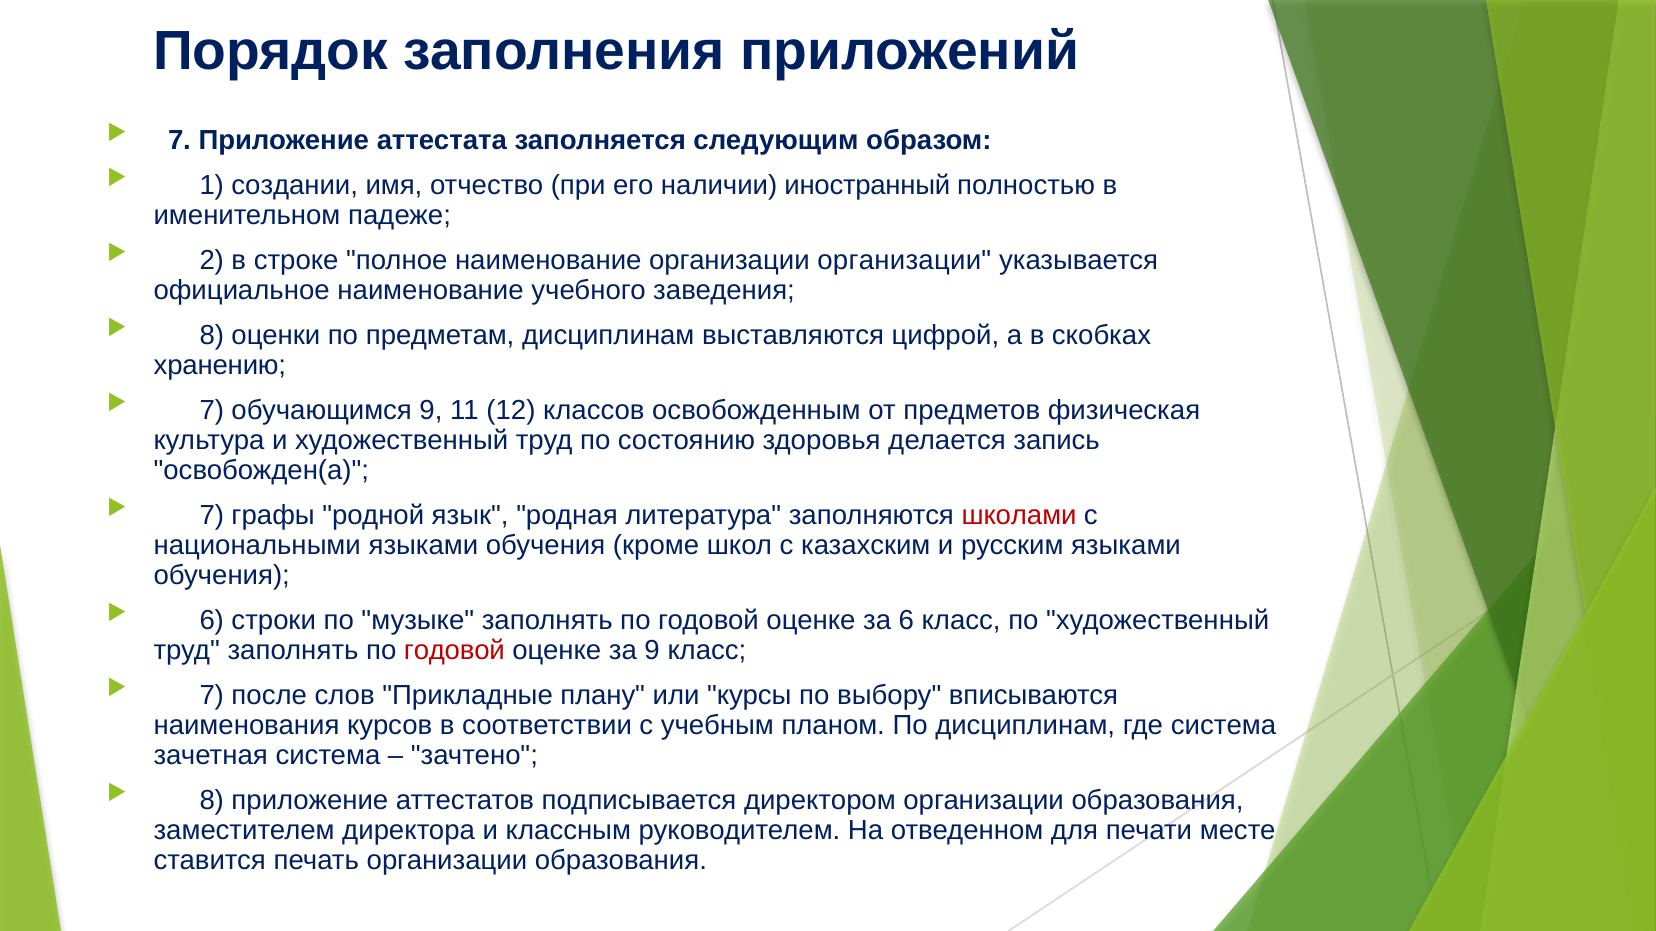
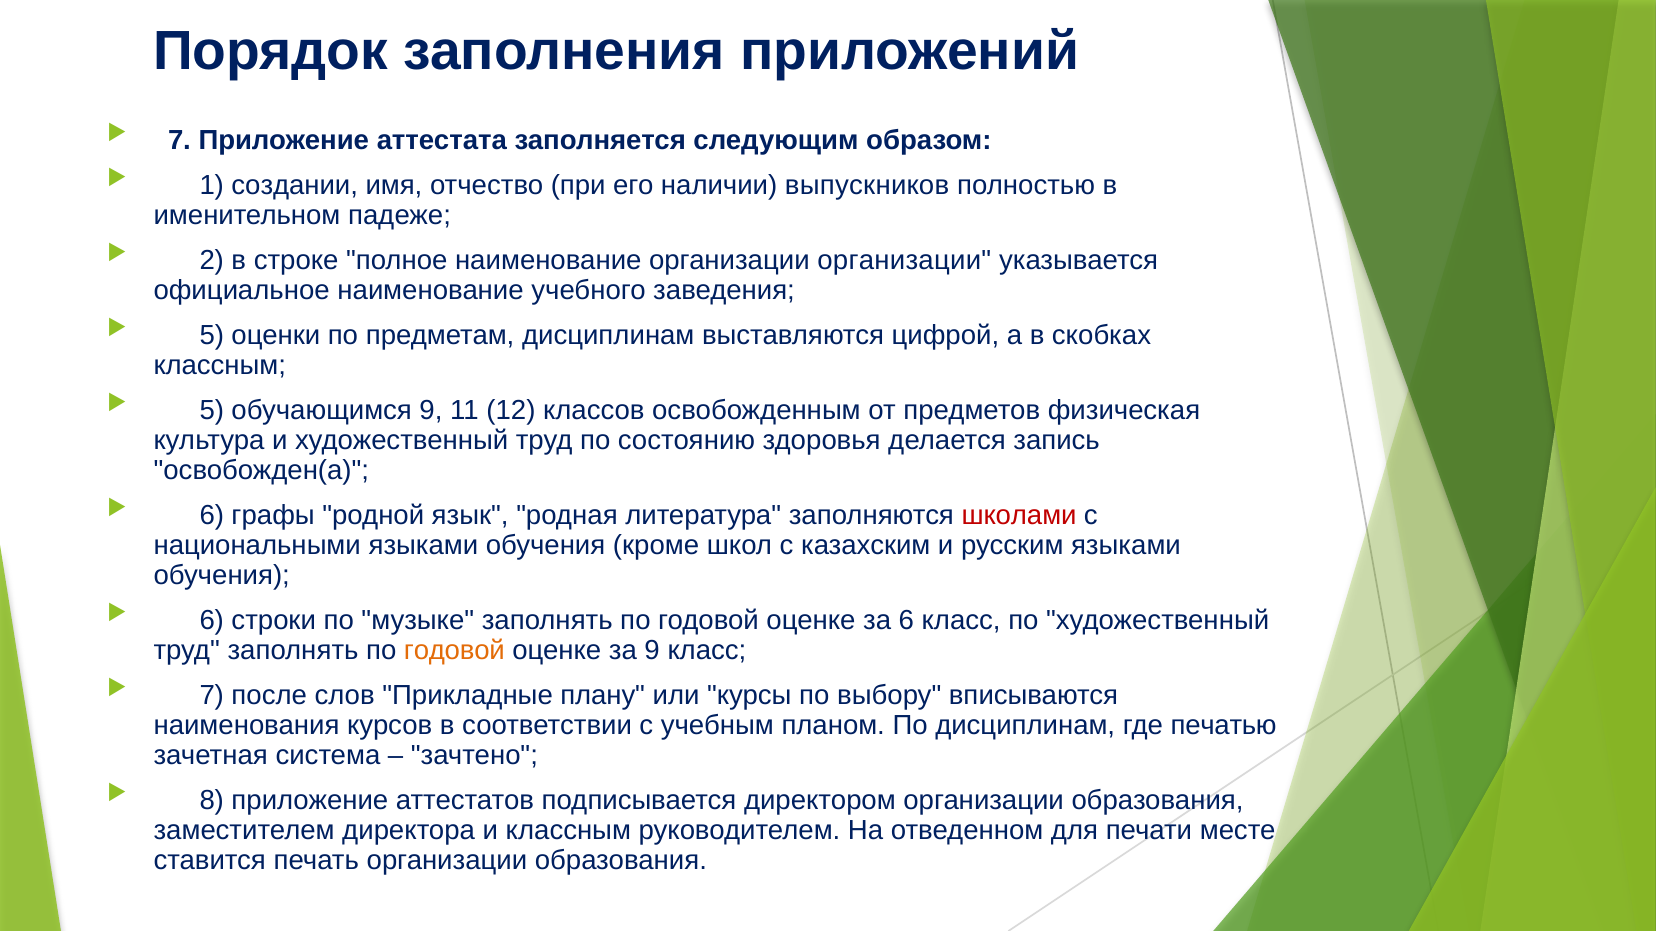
иностранный: иностранный -> выпускников
8 at (212, 336): 8 -> 5
хранению at (220, 366): хранению -> классным
7 at (212, 411): 7 -> 5
7 at (212, 516): 7 -> 6
годовой at (454, 651) colour: red -> orange
где система: система -> печатью
